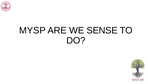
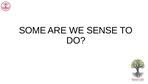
MYSP: MYSP -> SOME
